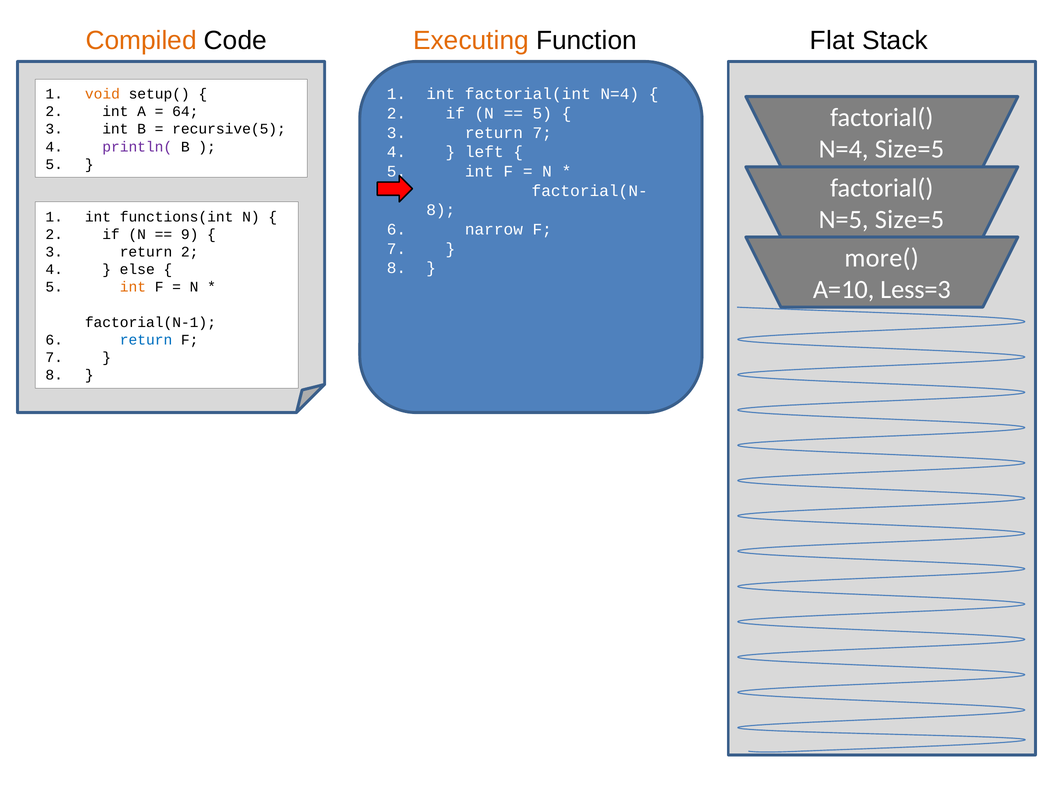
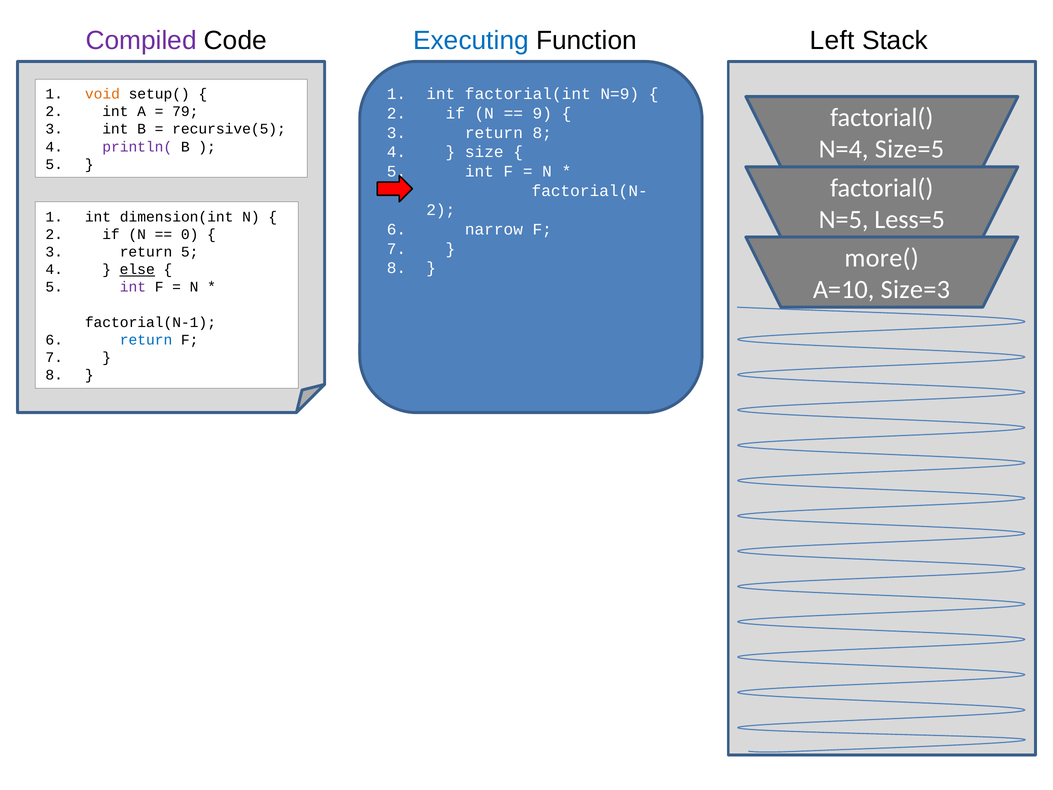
Compiled colour: orange -> purple
Executing colour: orange -> blue
Flat: Flat -> Left
factorial(int N=4: N=4 -> N=9
64: 64 -> 79
5 at (542, 113): 5 -> 9
return 7: 7 -> 8
left: left -> size
8 at (441, 210): 8 -> 2
N=5 Size=5: Size=5 -> Less=5
functions(int: functions(int -> dimension(int
9: 9 -> 0
return 2: 2 -> 5
else underline: none -> present
Less=3: Less=3 -> Size=3
int at (133, 287) colour: orange -> purple
